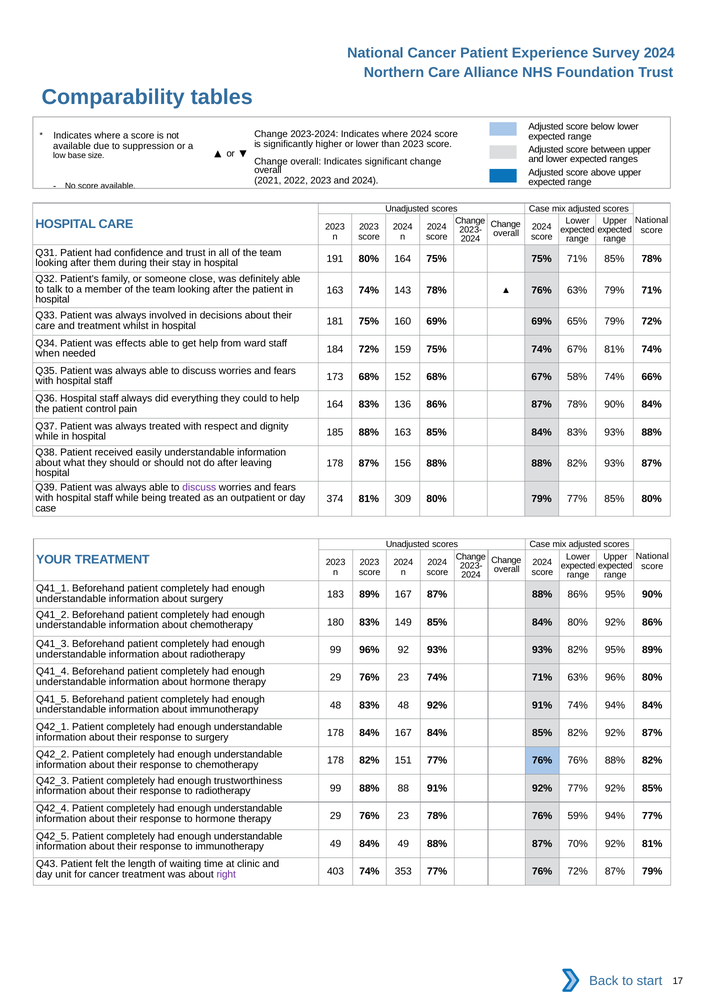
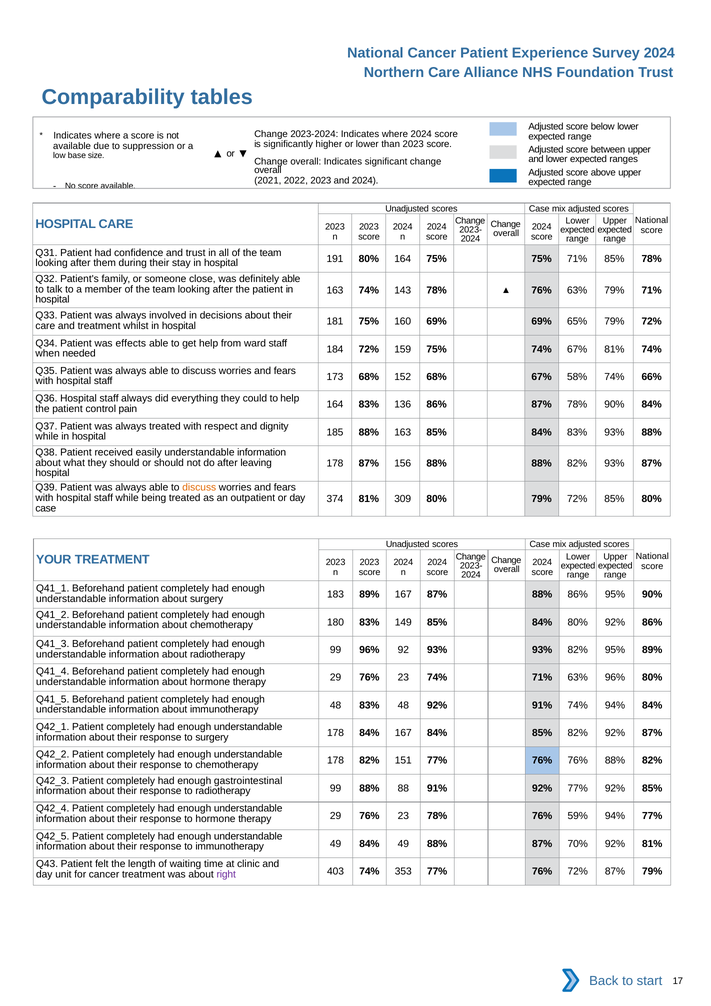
discuss at (199, 488) colour: purple -> orange
80% 79% 77%: 77% -> 72%
trustworthiness: trustworthiness -> gastrointestinal
